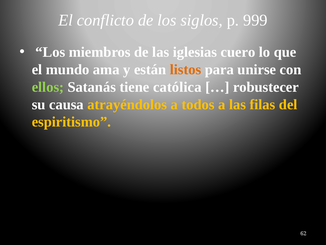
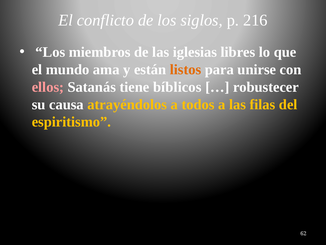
999: 999 -> 216
cuero: cuero -> libres
ellos colour: light green -> pink
católica: católica -> bíblicos
